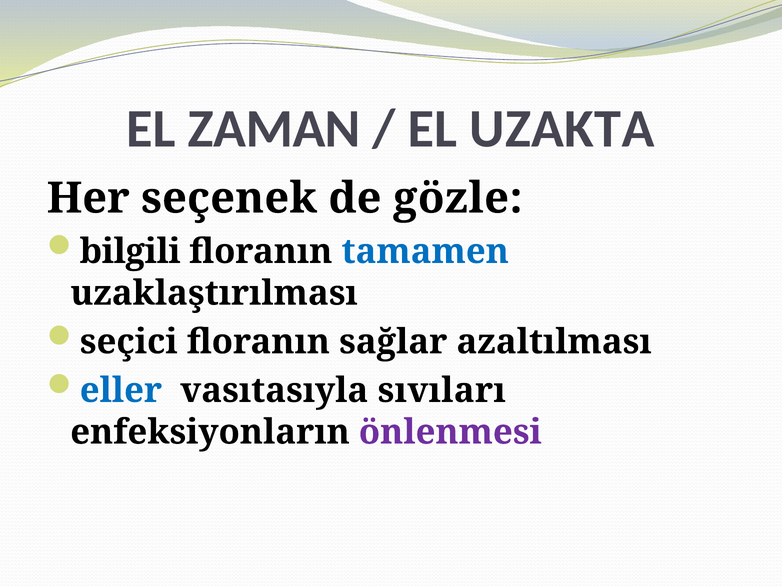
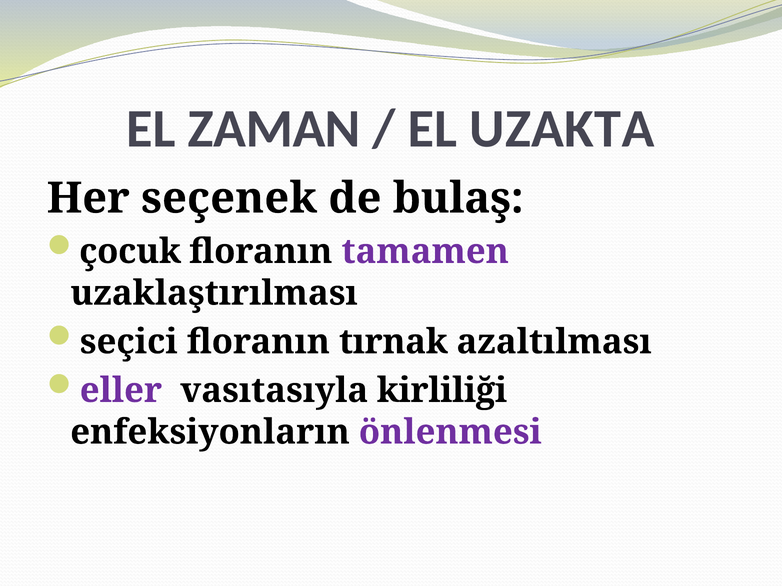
gözle: gözle -> bulaş
bilgili: bilgili -> çocuk
tamamen colour: blue -> purple
sağlar: sağlar -> tırnak
eller colour: blue -> purple
sıvıları: sıvıları -> kirliliği
